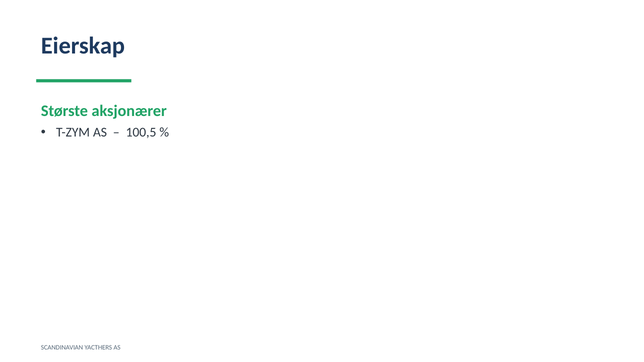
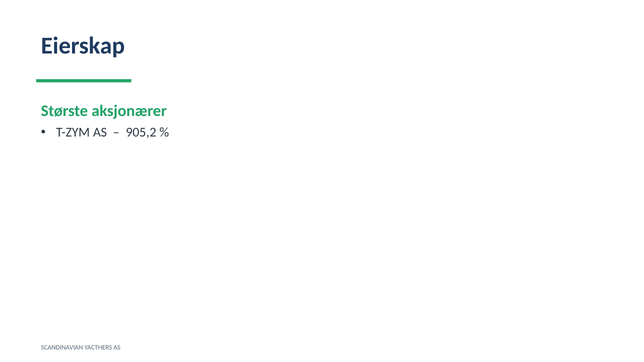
100,5: 100,5 -> 905,2
